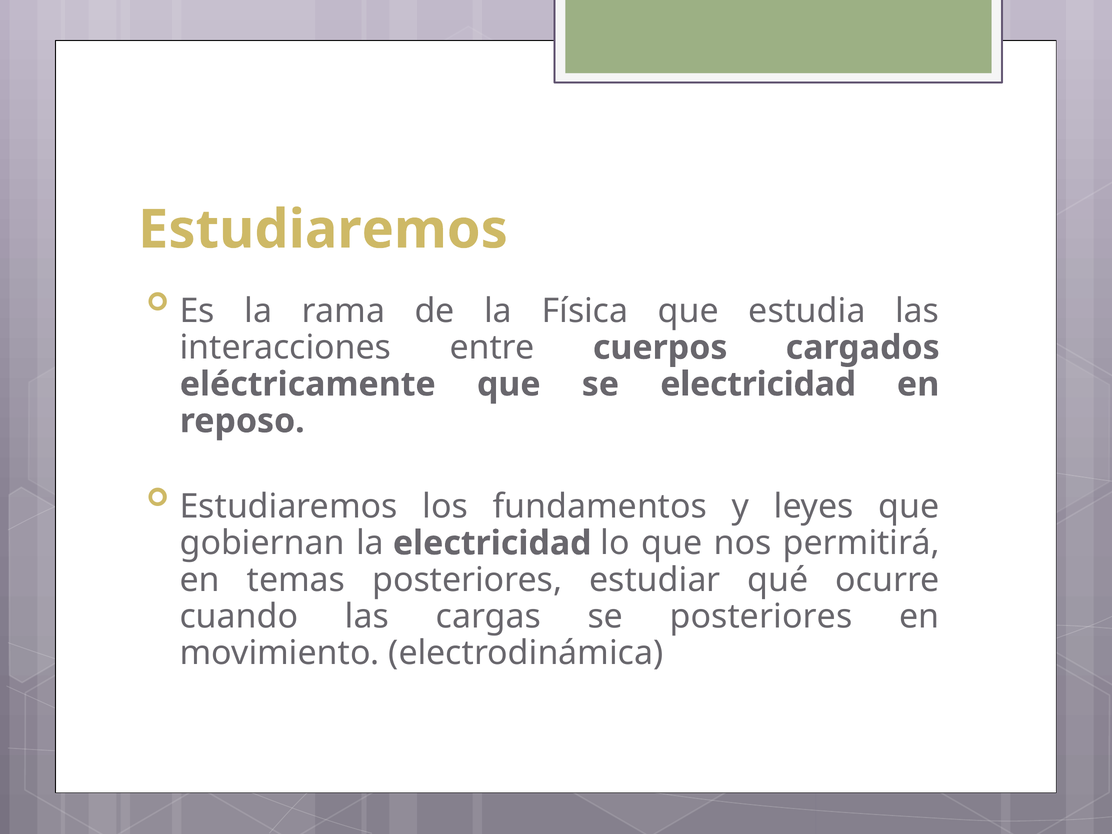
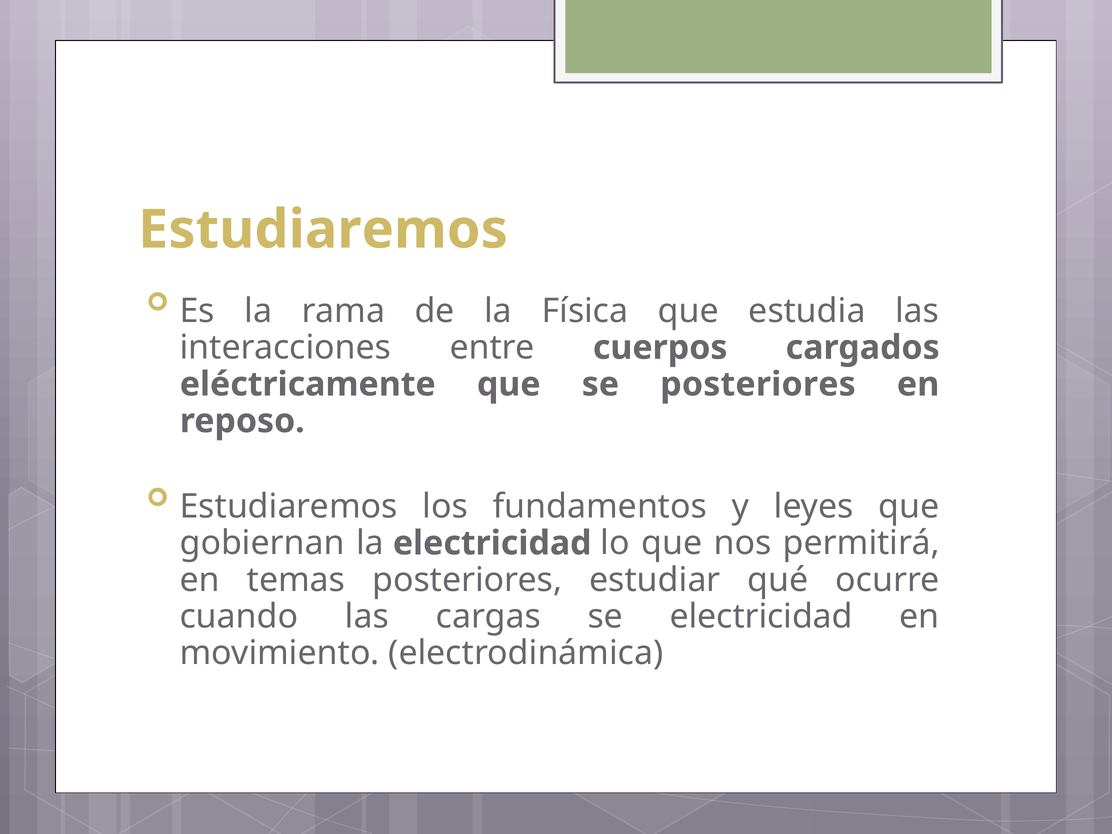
se electricidad: electricidad -> posteriores
se posteriores: posteriores -> electricidad
